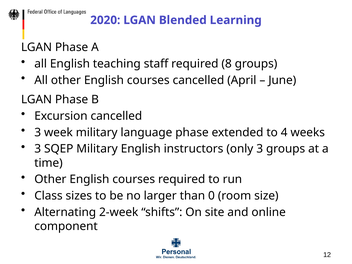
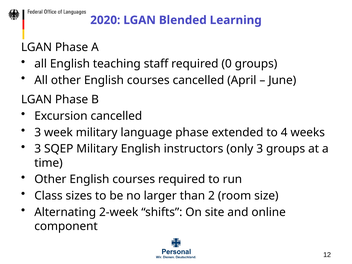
8: 8 -> 0
0: 0 -> 2
